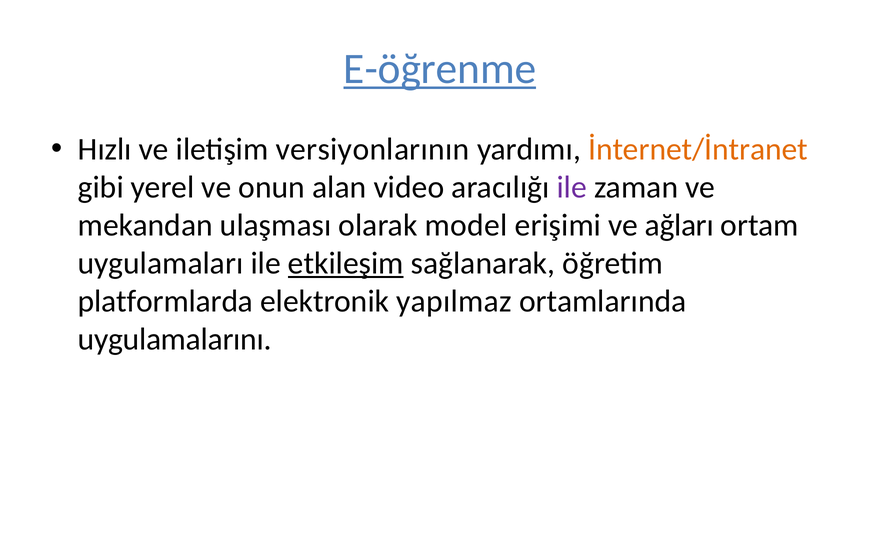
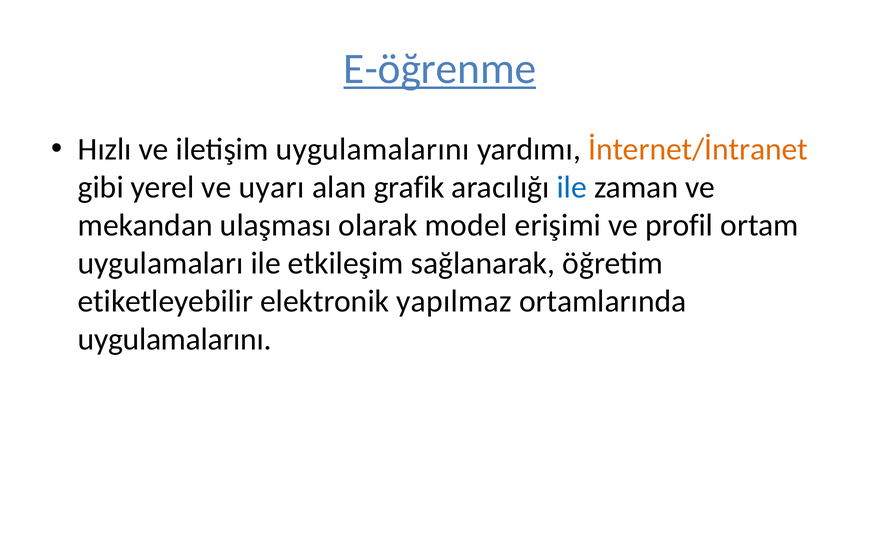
iletişim versiyonlarının: versiyonlarının -> uygulamalarını
onun: onun -> uyarı
video: video -> grafik
ile at (572, 187) colour: purple -> blue
ağları: ağları -> profil
etkileşim underline: present -> none
platformlarda: platformlarda -> etiketleyebilir
